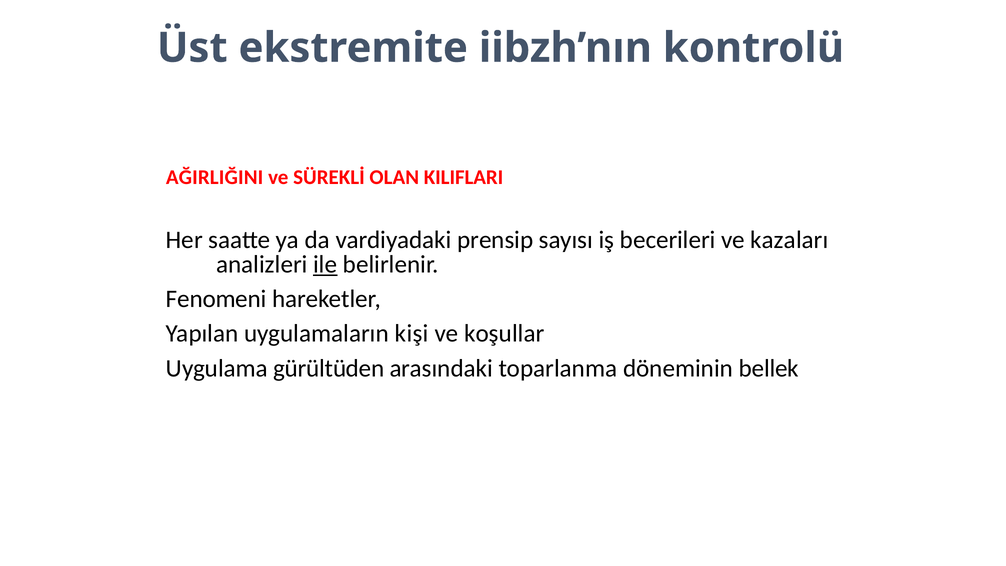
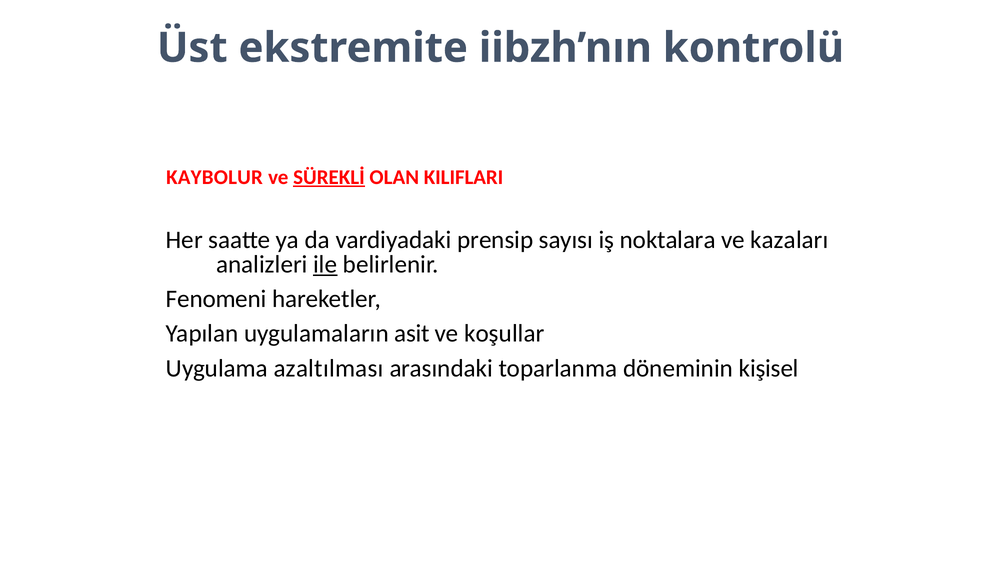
AĞIRLIĞINI: AĞIRLIĞINI -> KAYBOLUR
SÜREKLİ underline: none -> present
becerileri: becerileri -> noktalara
kişi: kişi -> asit
gürültüden: gürültüden -> azaltılması
bellek: bellek -> kişisel
